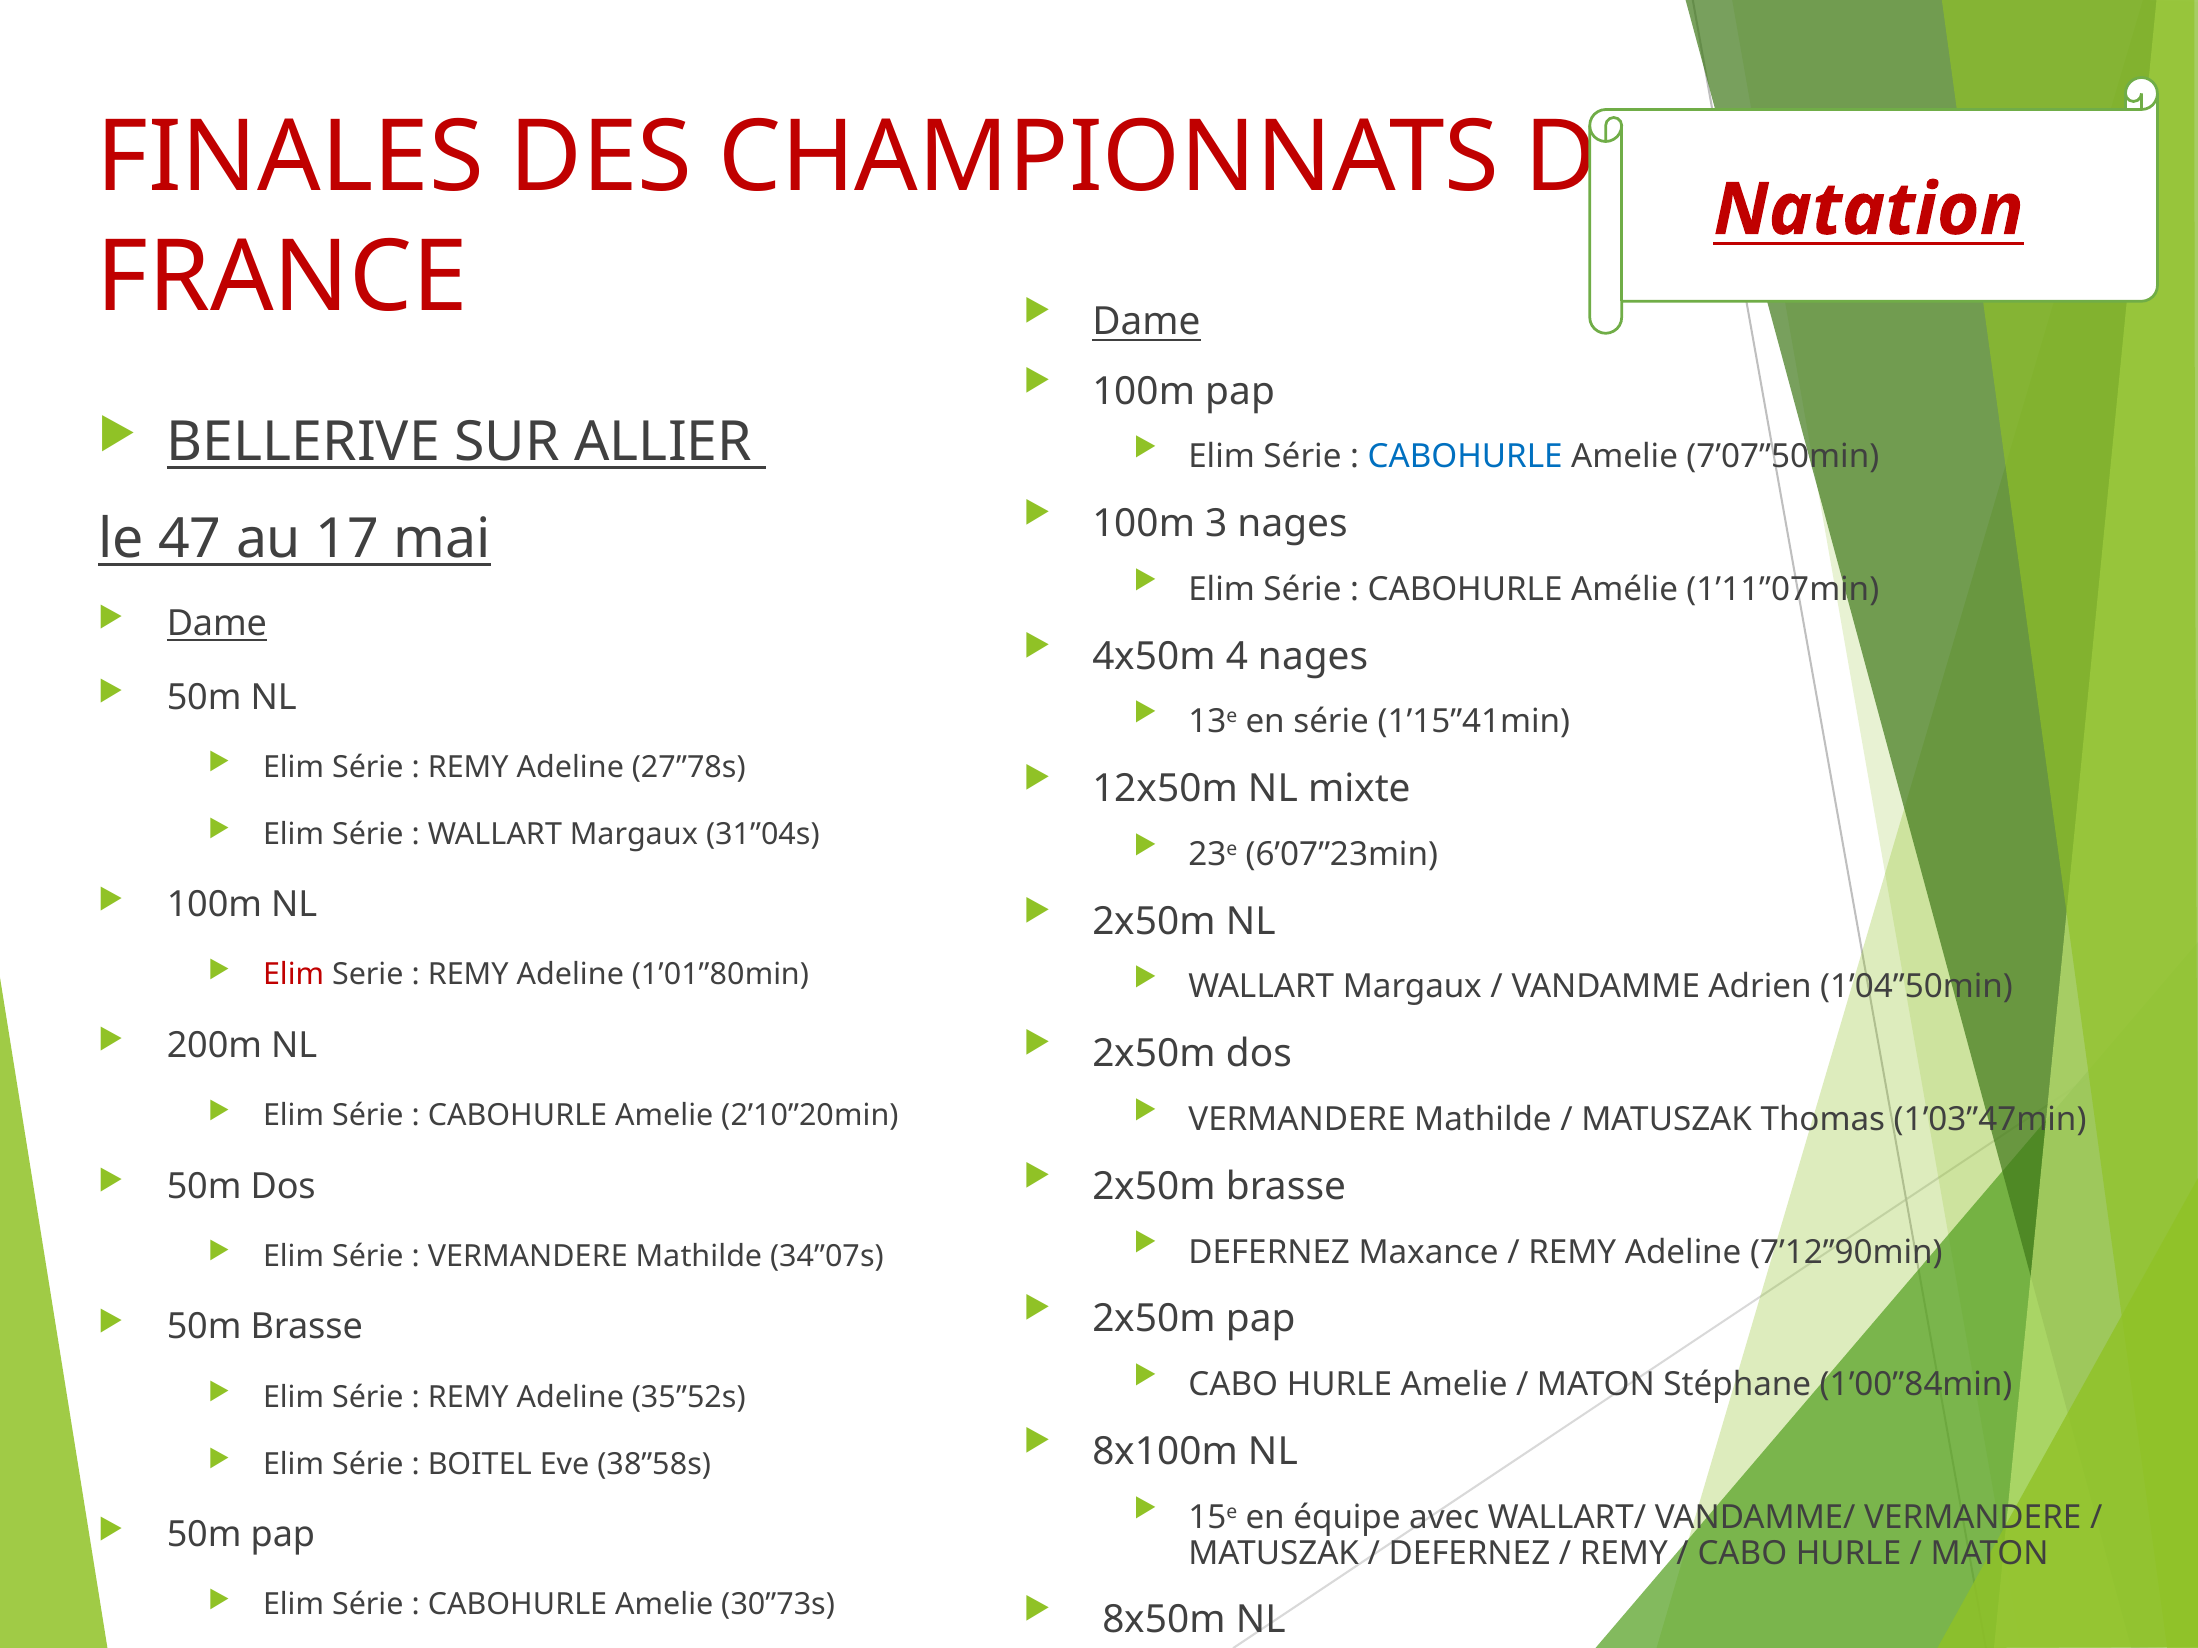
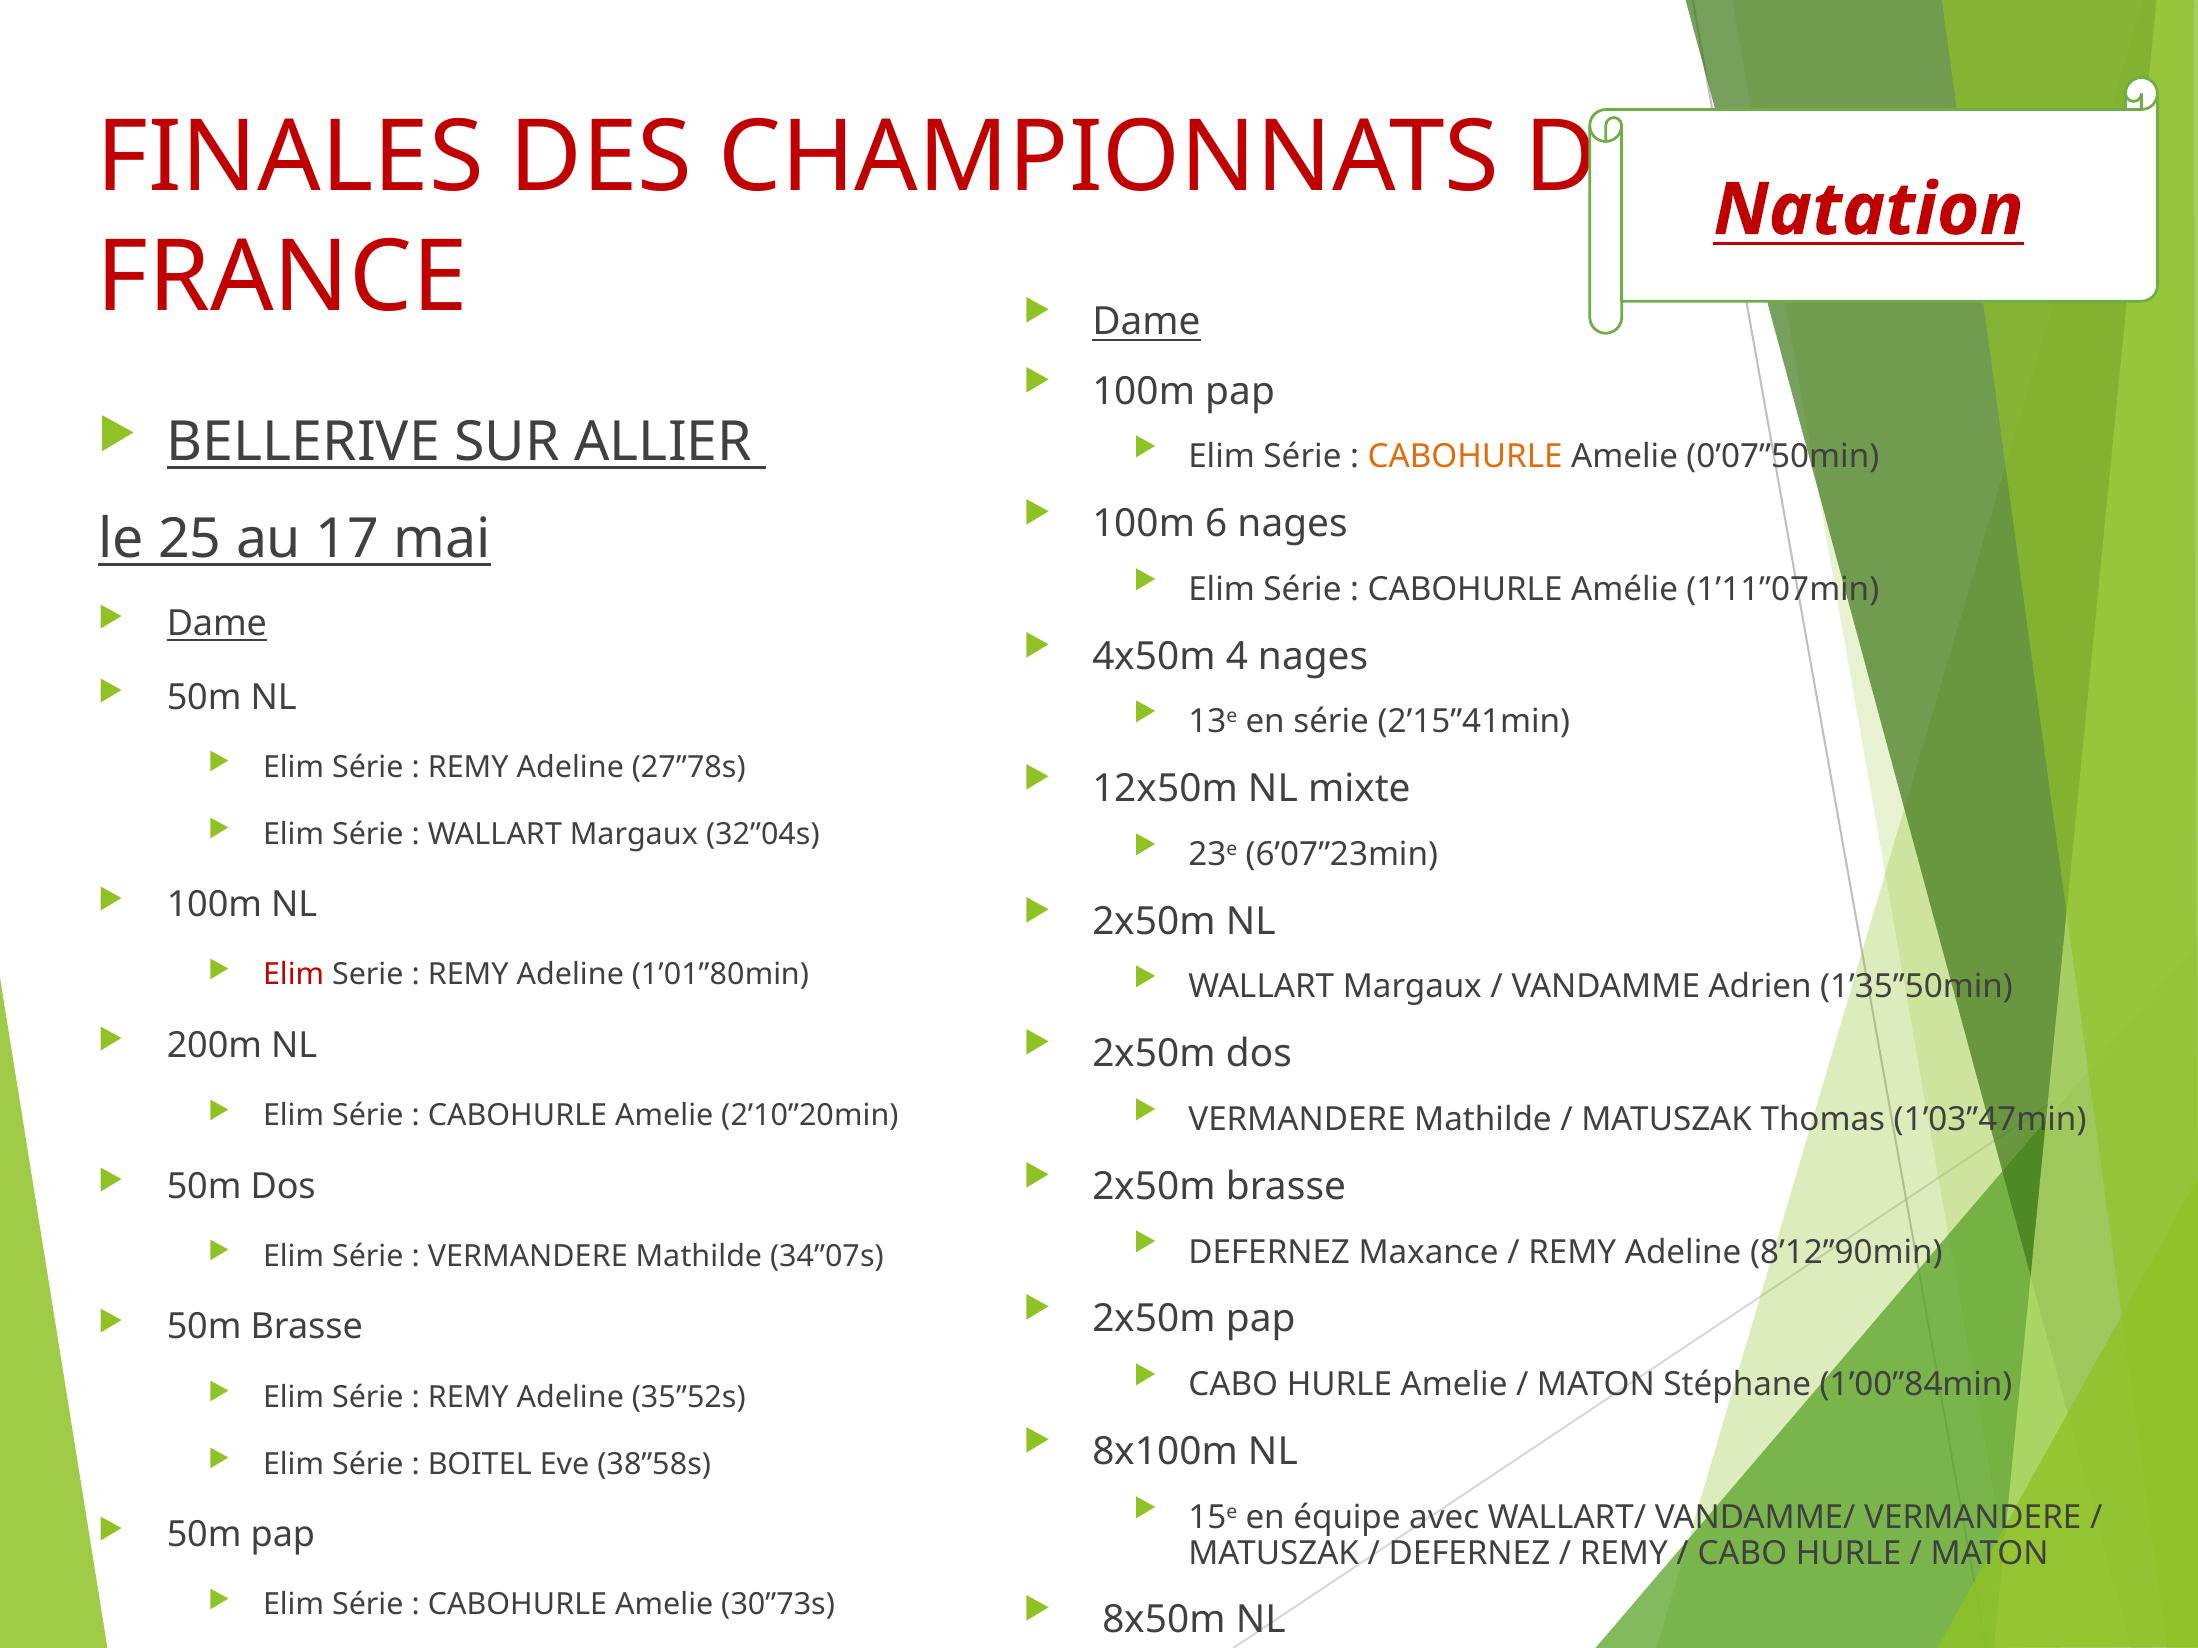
CABOHURLE at (1465, 457) colour: blue -> orange
7’07”50min: 7’07”50min -> 0’07”50min
3: 3 -> 6
47: 47 -> 25
1’15”41min: 1’15”41min -> 2’15”41min
31”04s: 31”04s -> 32”04s
1’04”50min: 1’04”50min -> 1’35”50min
7’12”90min: 7’12”90min -> 8’12”90min
